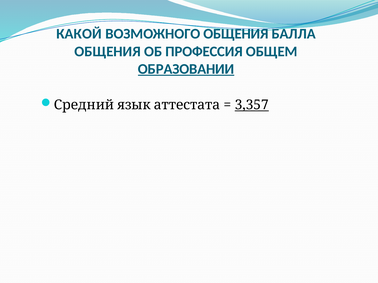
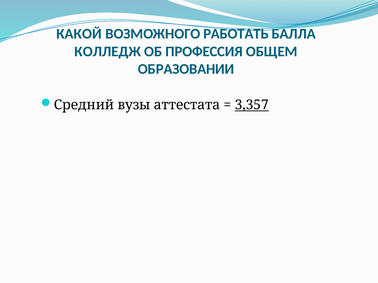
ВОЗМОЖНОГО ОБЩЕНИЯ: ОБЩЕНИЯ -> РАБОТАТЬ
ОБЩЕНИЯ at (108, 52): ОБЩЕНИЯ -> КОЛЛЕДЖ
ОБРАЗОВАНИИ underline: present -> none
язык: язык -> вузы
